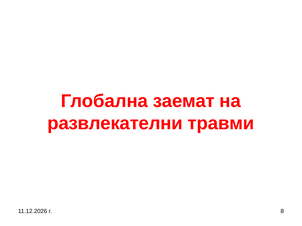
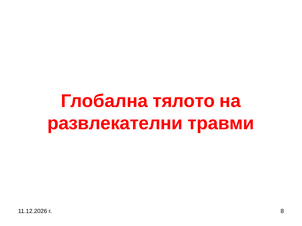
заемат: заемат -> тялото
